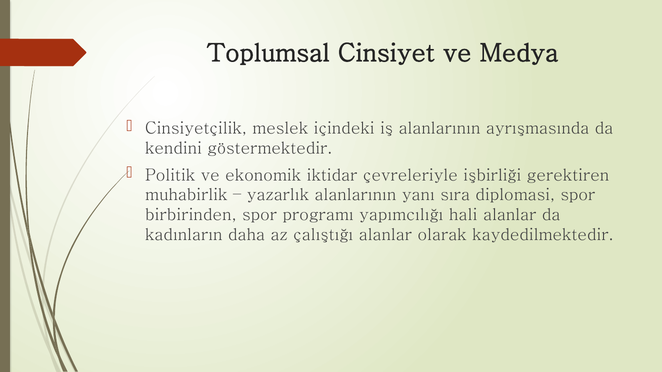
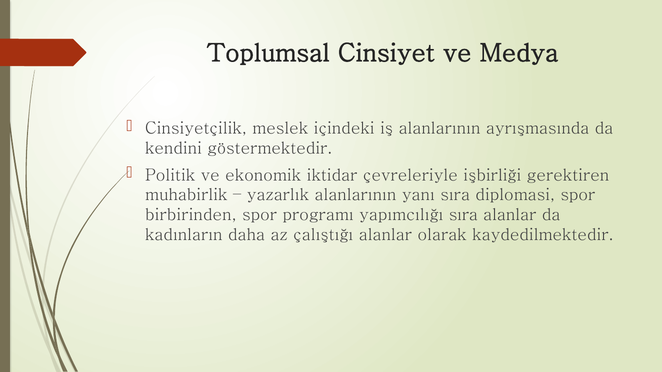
yapımcılığı hali: hali -> sıra
